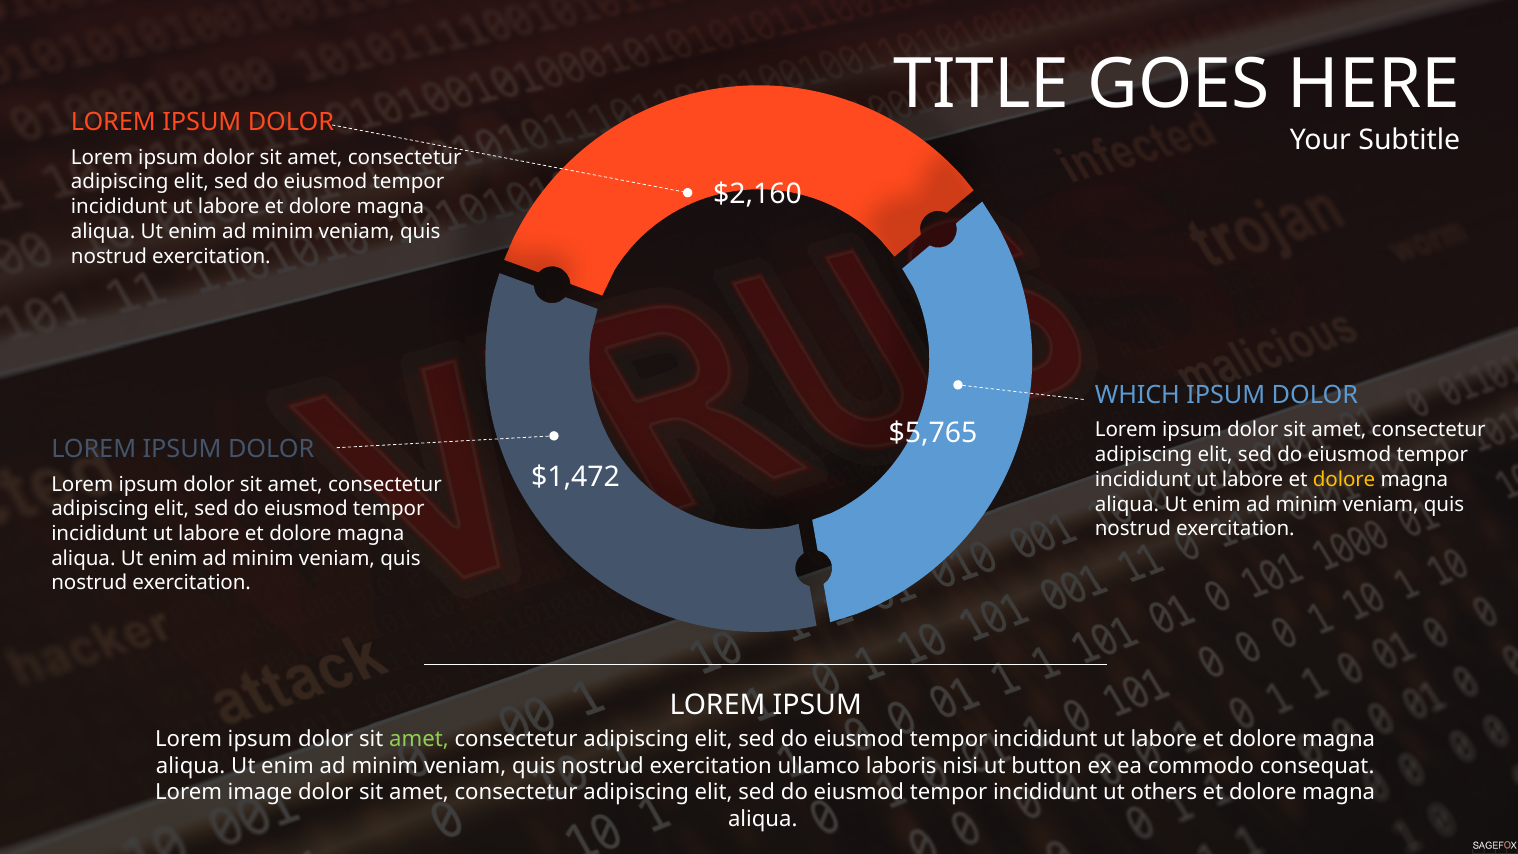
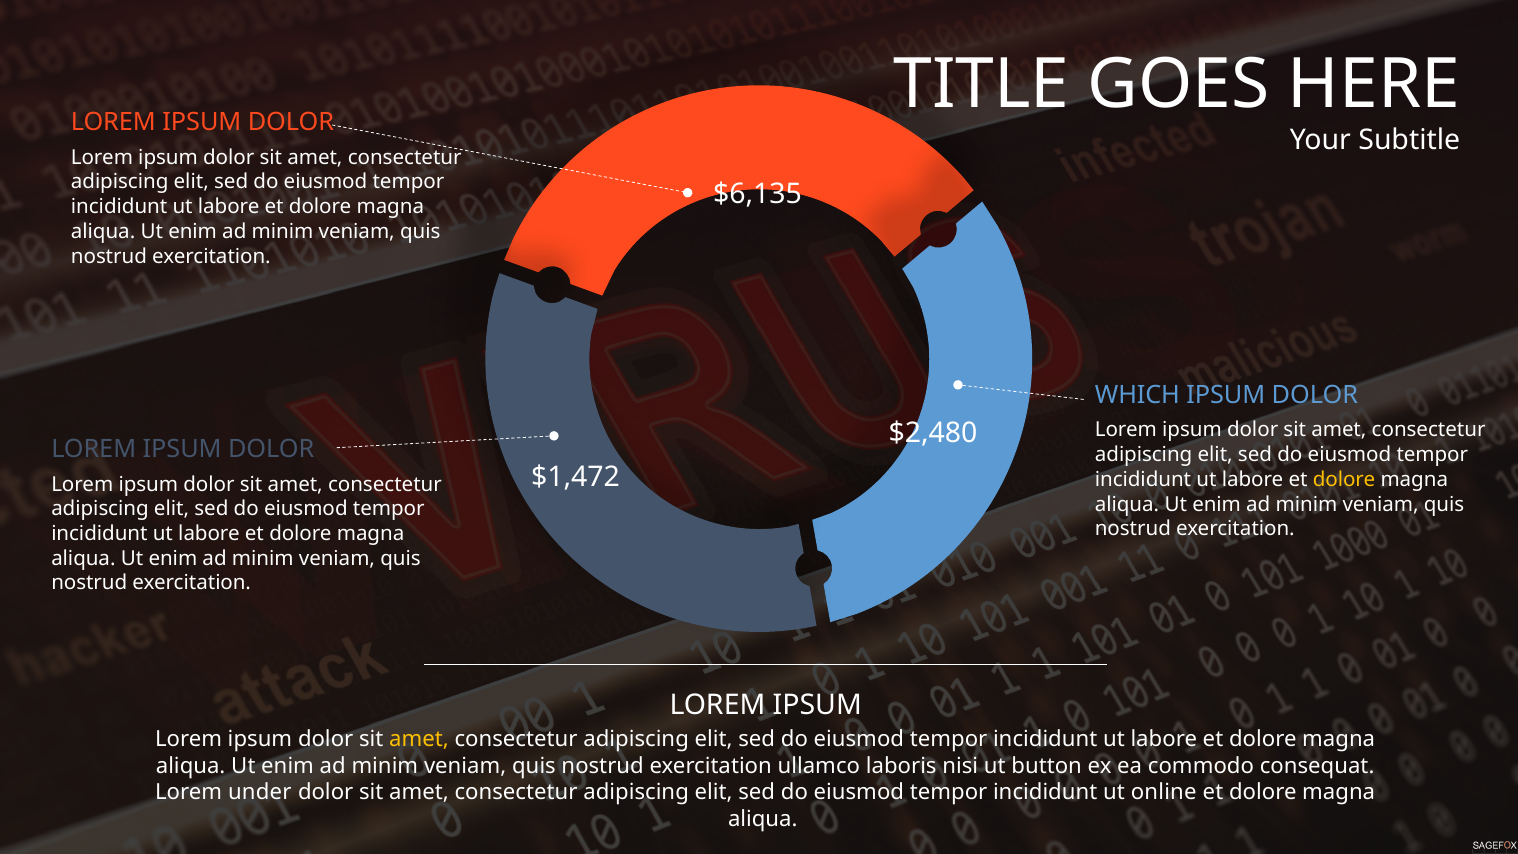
$2,160: $2,160 -> $6,135
$5,765: $5,765 -> $2,480
amet at (419, 739) colour: light green -> yellow
image: image -> under
others: others -> online
